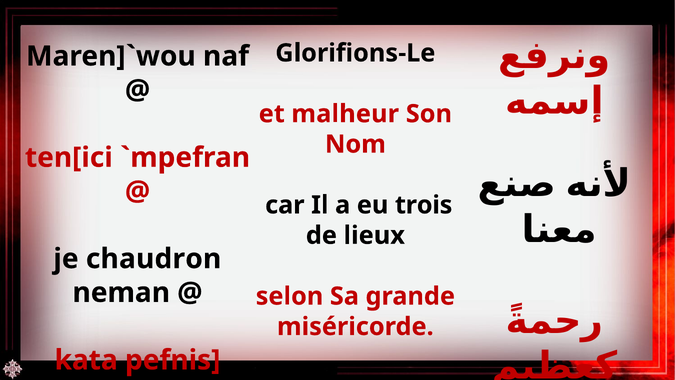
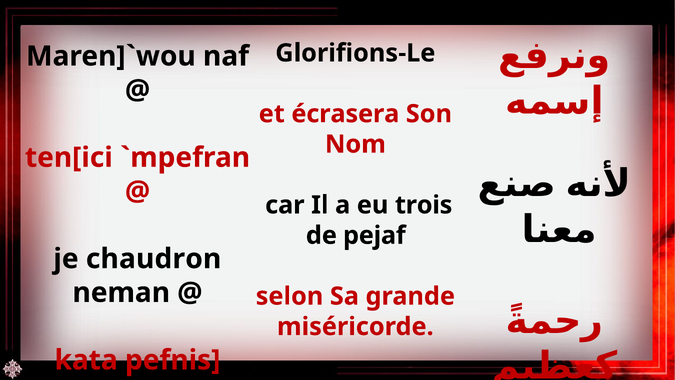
malheur: malheur -> écrasera
lieux: lieux -> pejaf
